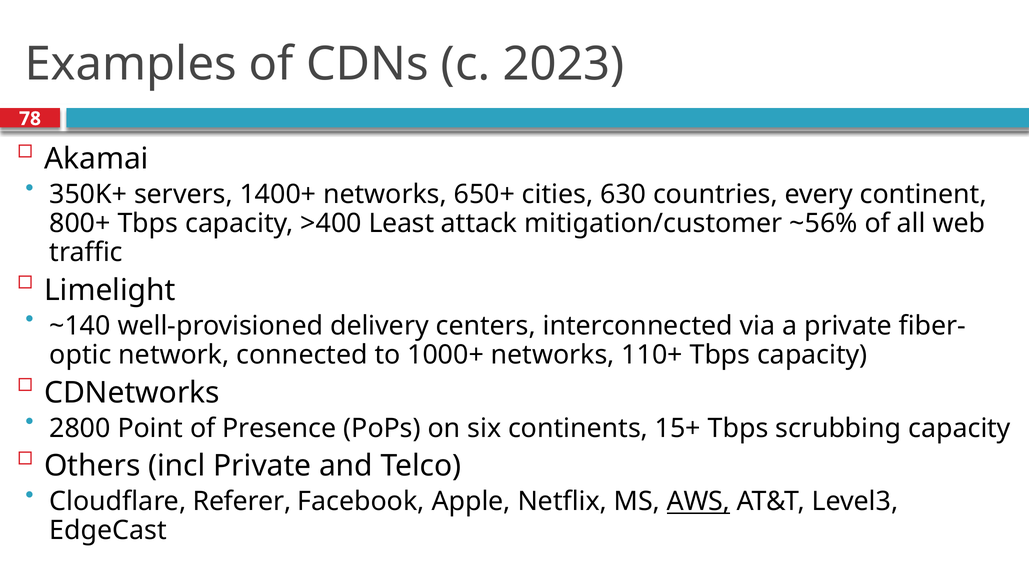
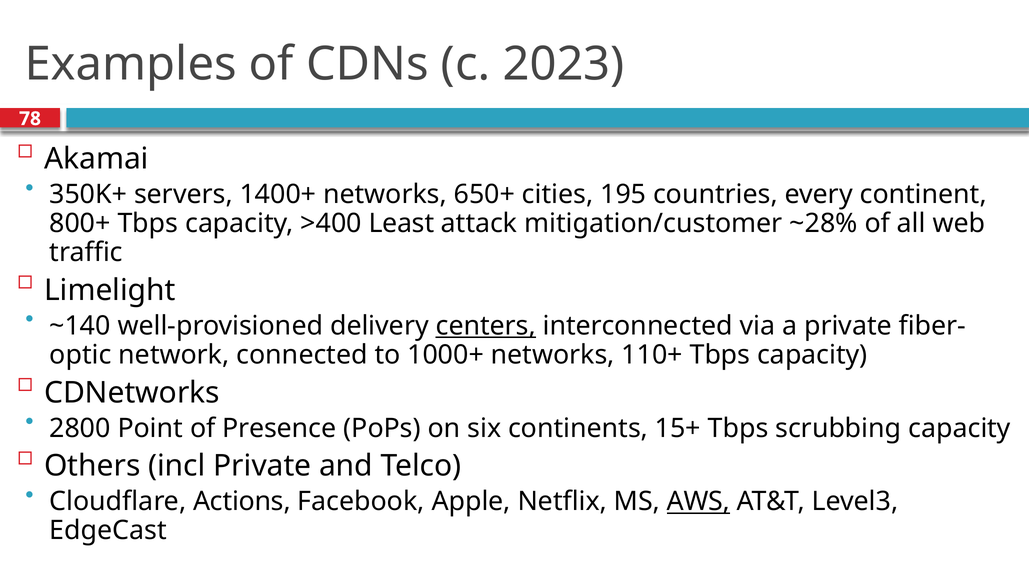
630: 630 -> 195
~56%: ~56% -> ~28%
centers underline: none -> present
Referer: Referer -> Actions
